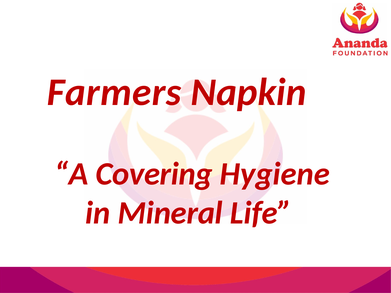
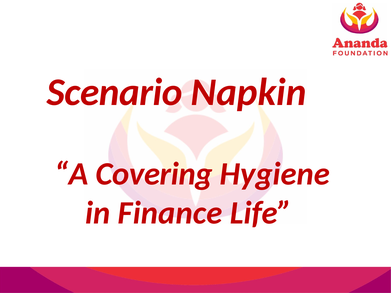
Farmers: Farmers -> Scenario
Mineral: Mineral -> Finance
